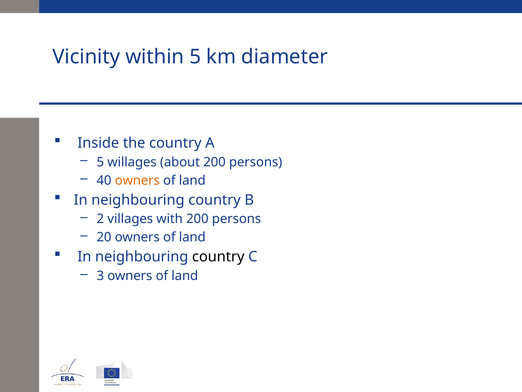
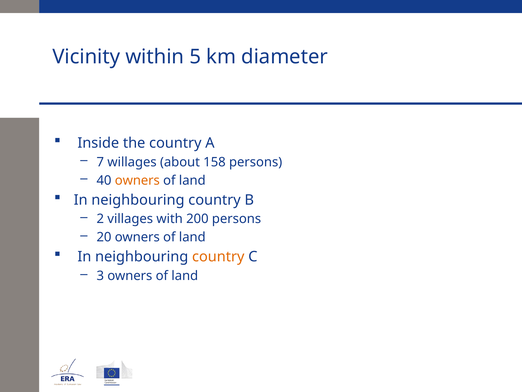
5 at (100, 162): 5 -> 7
about 200: 200 -> 158
country at (218, 257) colour: black -> orange
